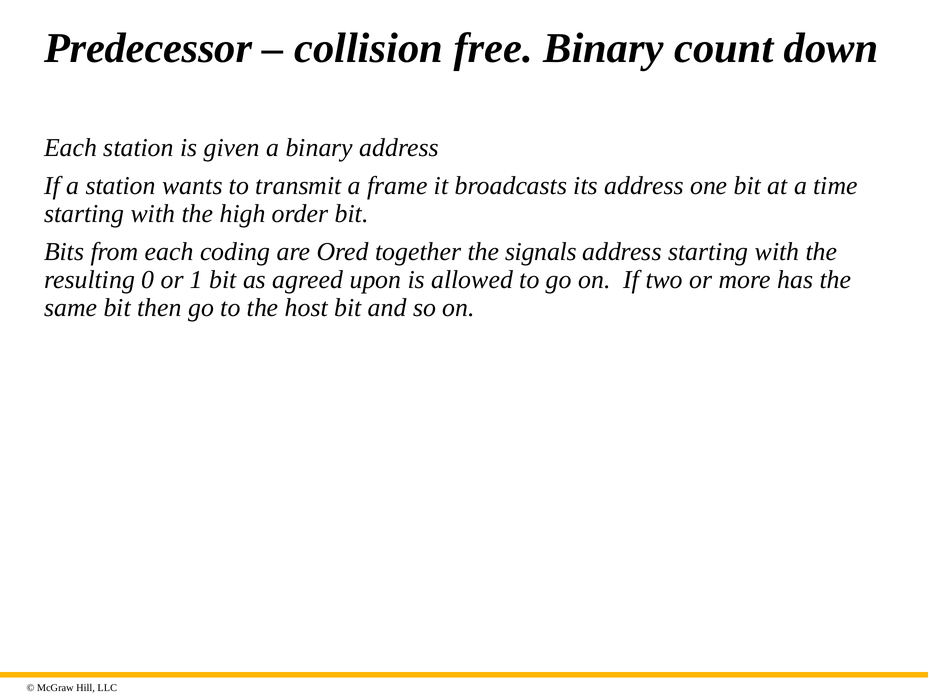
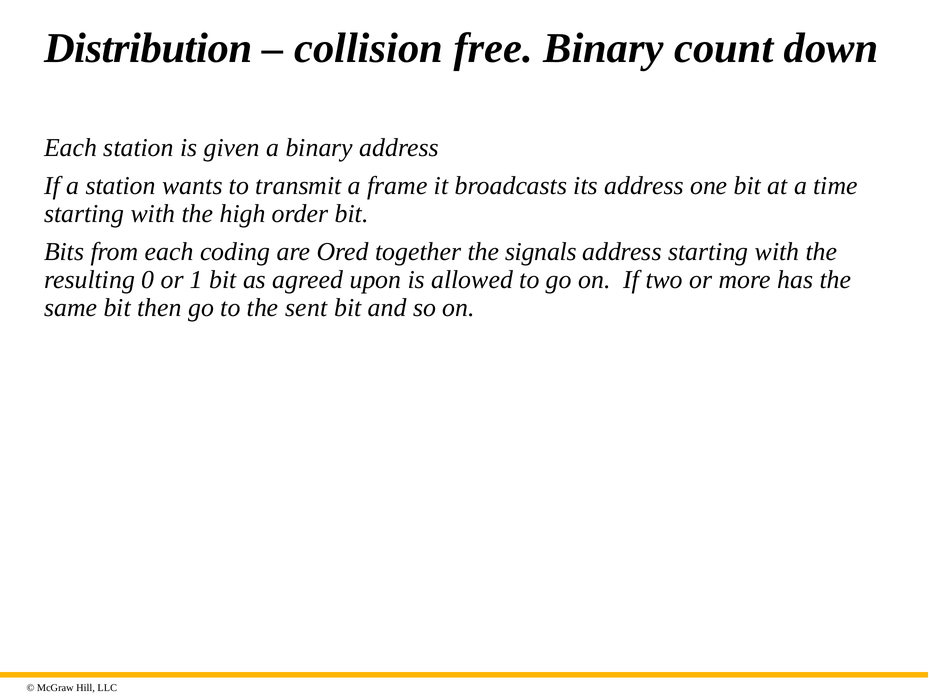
Predecessor: Predecessor -> Distribution
host: host -> sent
